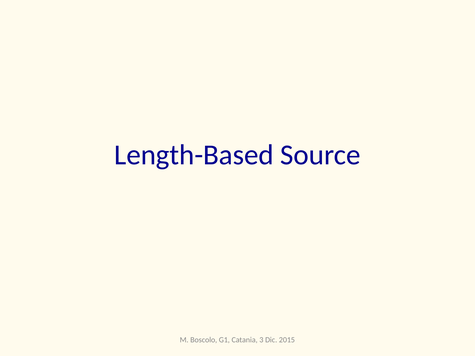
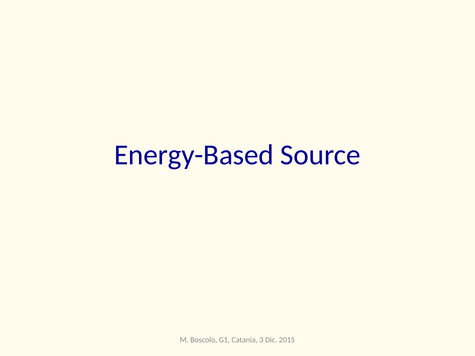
Length-Based: Length-Based -> Energy-Based
